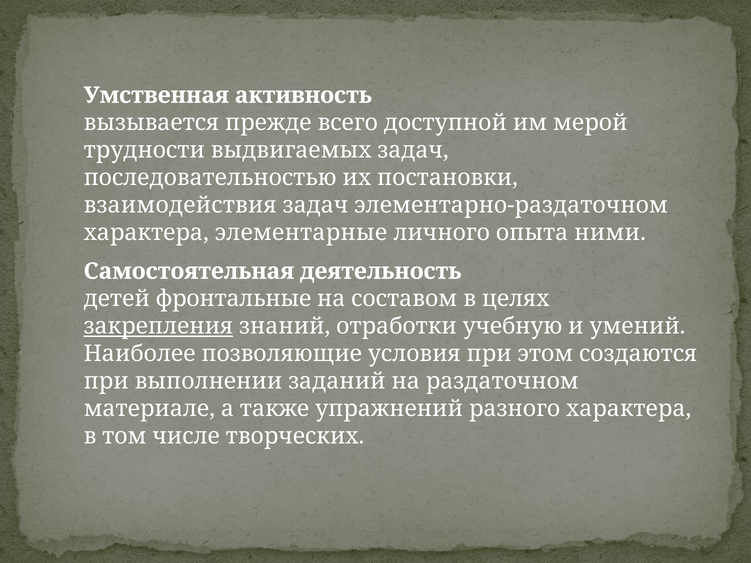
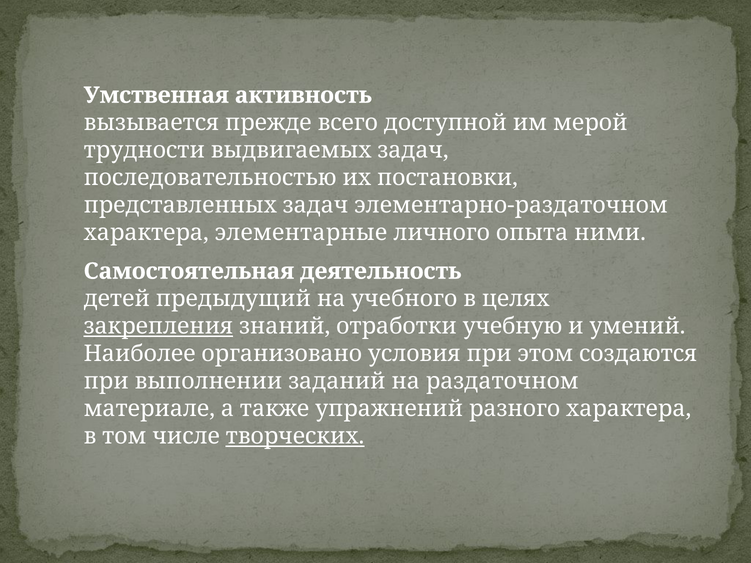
взаимодействия: взаимодействия -> представленных
фронтальные: фронтальные -> предыдущий
составом: составом -> учебного
позволяющие: позволяющие -> организовано
творческих underline: none -> present
